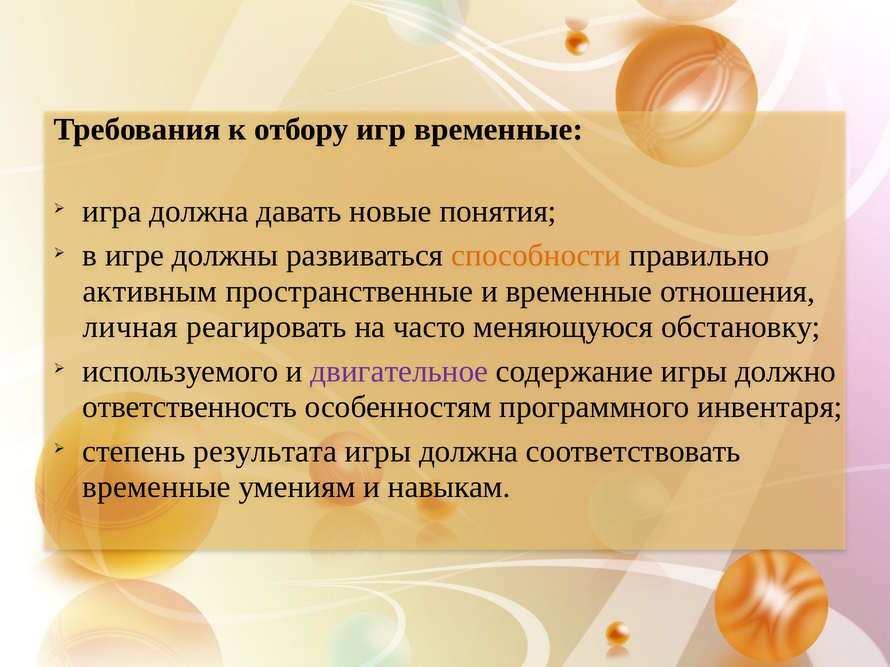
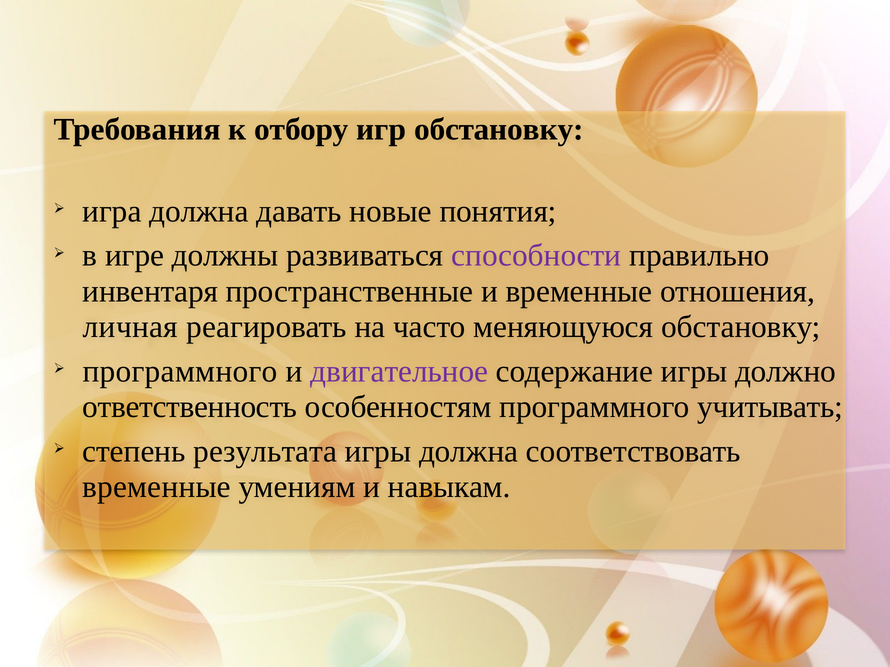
игр временные: временные -> обстановку
способности colour: orange -> purple
активным: активным -> инвентаря
используемого at (180, 372): используемого -> программного
инвентаря: инвентаря -> учитывать
